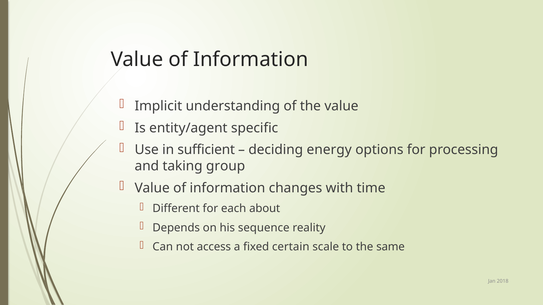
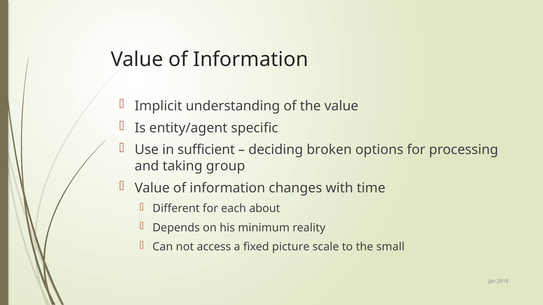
energy: energy -> broken
sequence: sequence -> minimum
certain: certain -> picture
same: same -> small
